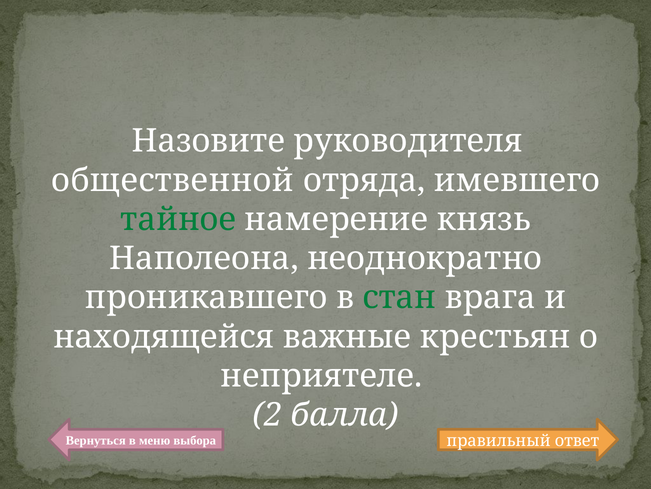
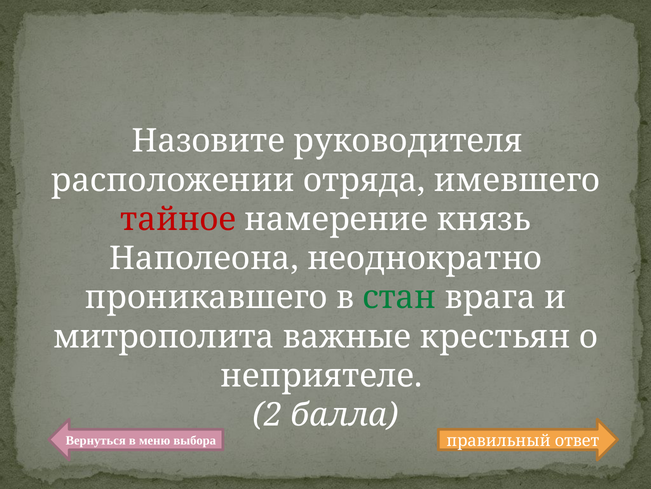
общественной: общественной -> расположении
тайное colour: green -> red
находящейся: находящейся -> митрополита
